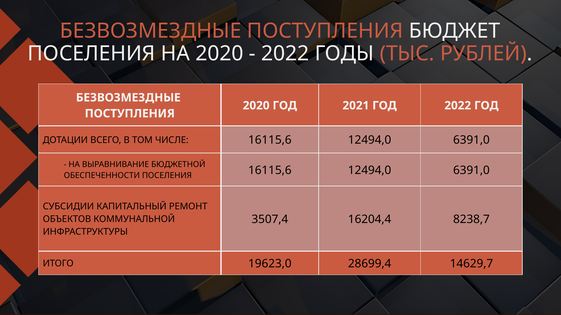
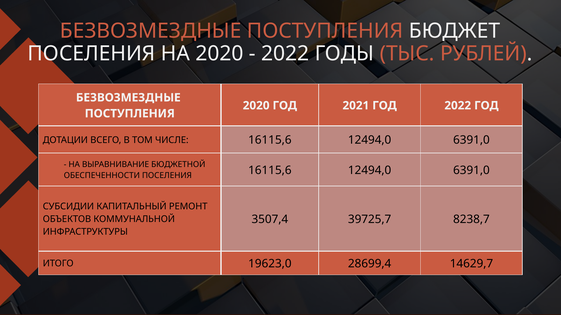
16204,4: 16204,4 -> 39725,7
